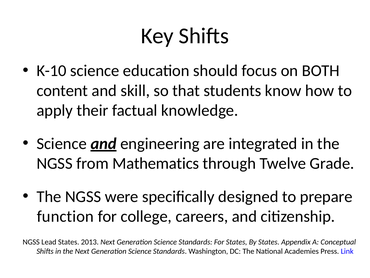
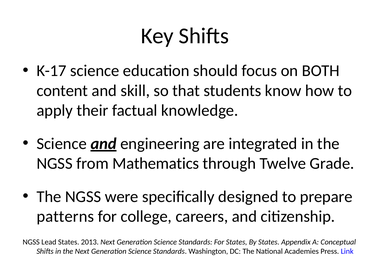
K-10: K-10 -> K-17
function: function -> patterns
